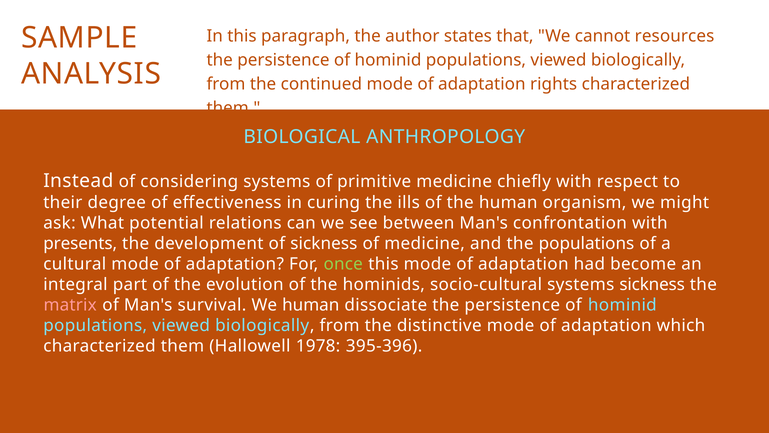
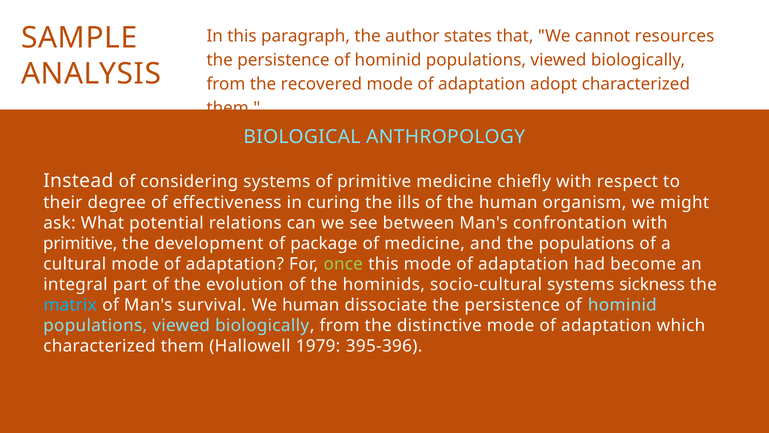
continued: continued -> recovered
rights: rights -> adopt
presents at (80, 243): presents -> primitive
of sickness: sickness -> package
matrix colour: pink -> light blue
1978: 1978 -> 1979
